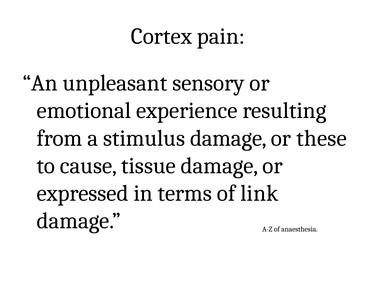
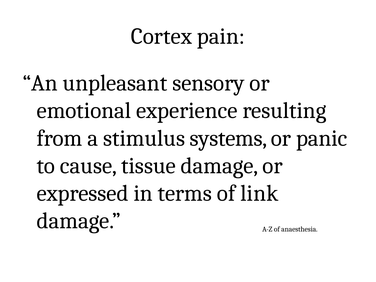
stimulus damage: damage -> systems
these: these -> panic
